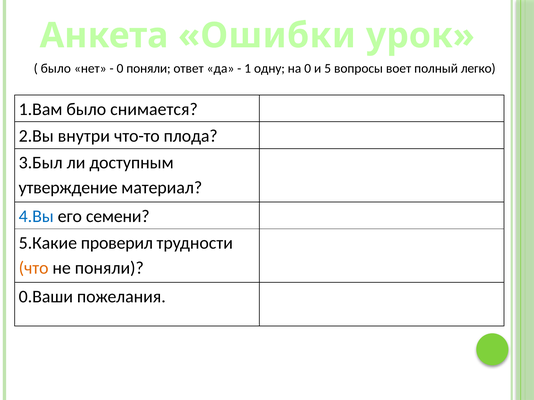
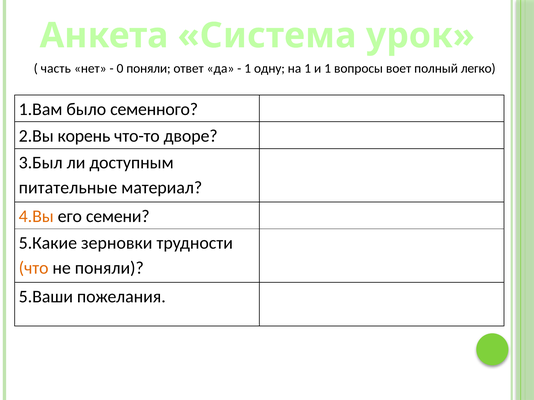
Ошибки: Ошибки -> Система
было at (56, 68): было -> часть
на 0: 0 -> 1
и 5: 5 -> 1
снимается: снимается -> семенного
внутри: внутри -> корень
плода: плода -> дворе
утверждение: утверждение -> питательные
4.Вы colour: blue -> orange
проверил: проверил -> зерновки
0.Ваши: 0.Ваши -> 5.Ваши
